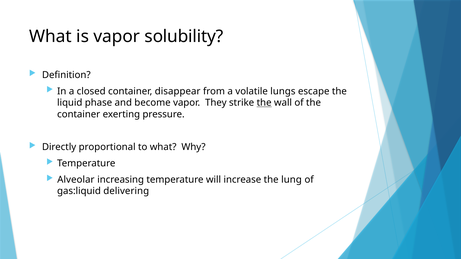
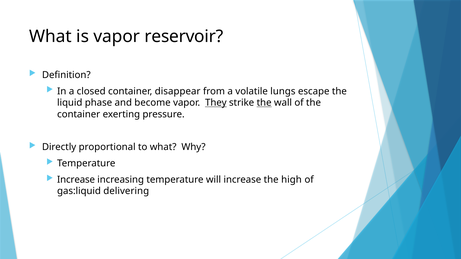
solubility: solubility -> reservoir
They underline: none -> present
Alveolar at (76, 180): Alveolar -> Increase
lung: lung -> high
